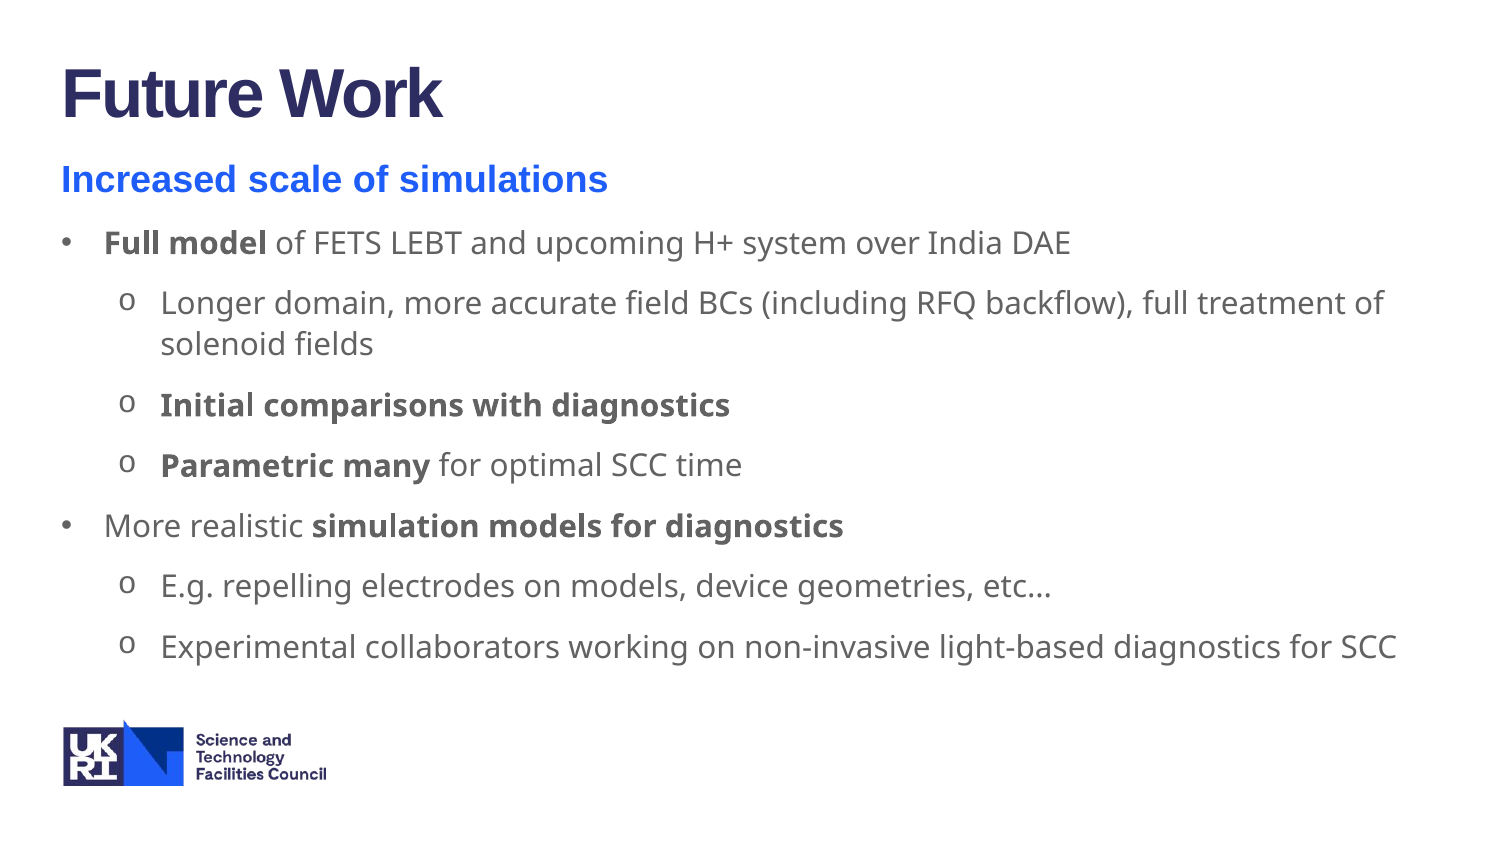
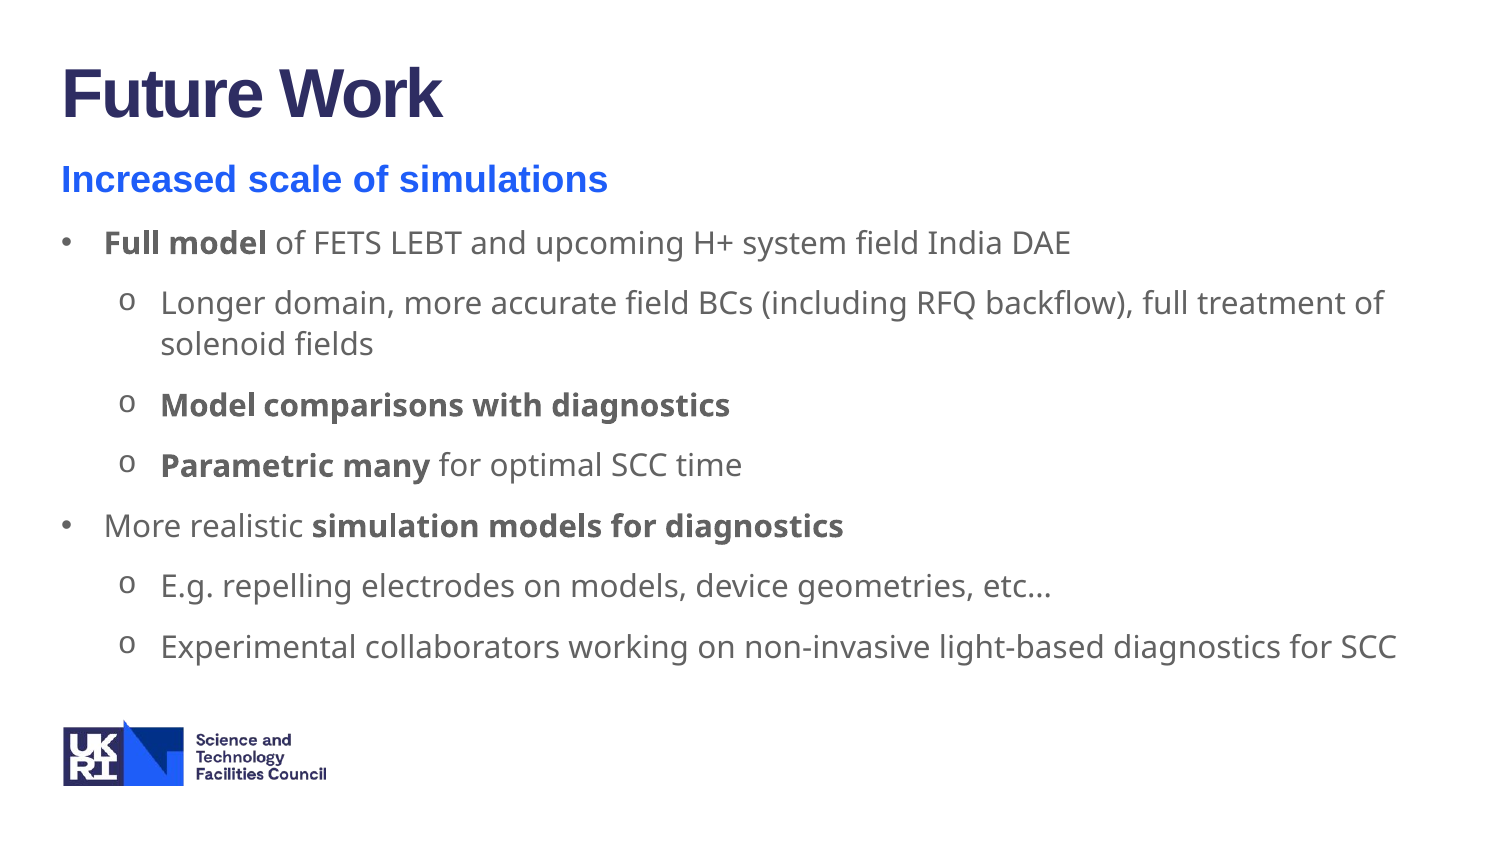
system over: over -> field
Initial at (208, 406): Initial -> Model
